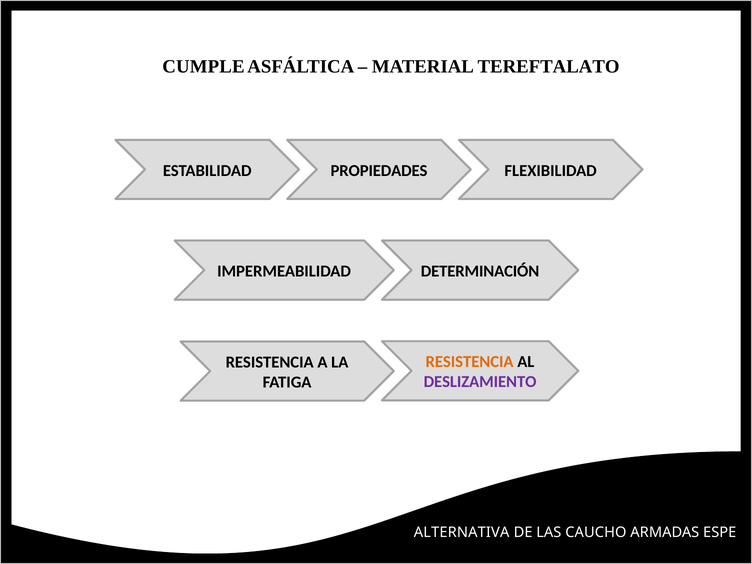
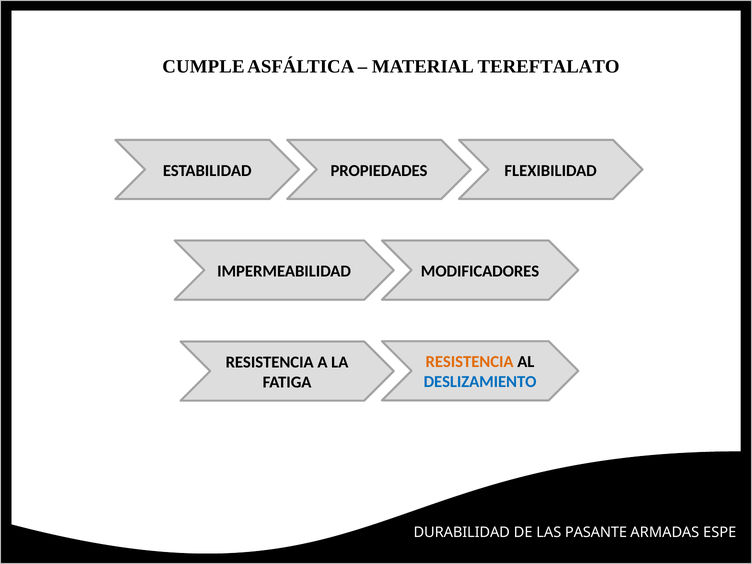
DETERMINACIÓN: DETERMINACIÓN -> MODIFICADORES
DESLIZAMIENTO colour: purple -> blue
ALTERNATIVA: ALTERNATIVA -> DURABILIDAD
CAUCHO: CAUCHO -> PASANTE
